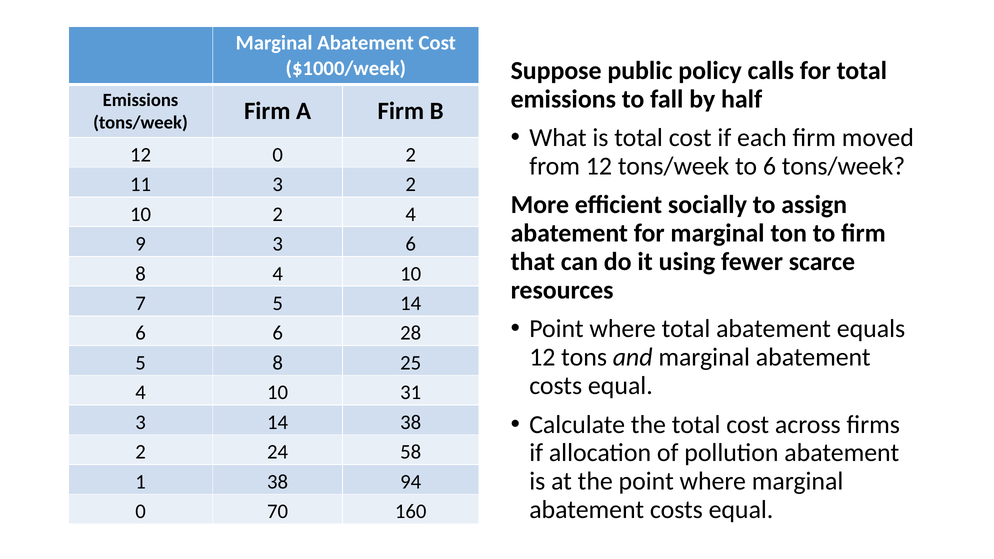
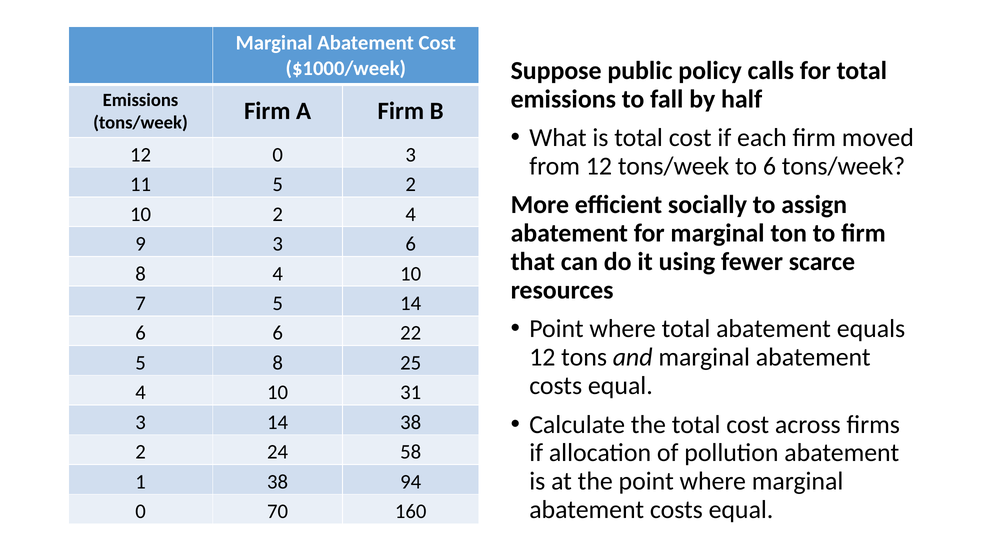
0 2: 2 -> 3
11 3: 3 -> 5
28: 28 -> 22
